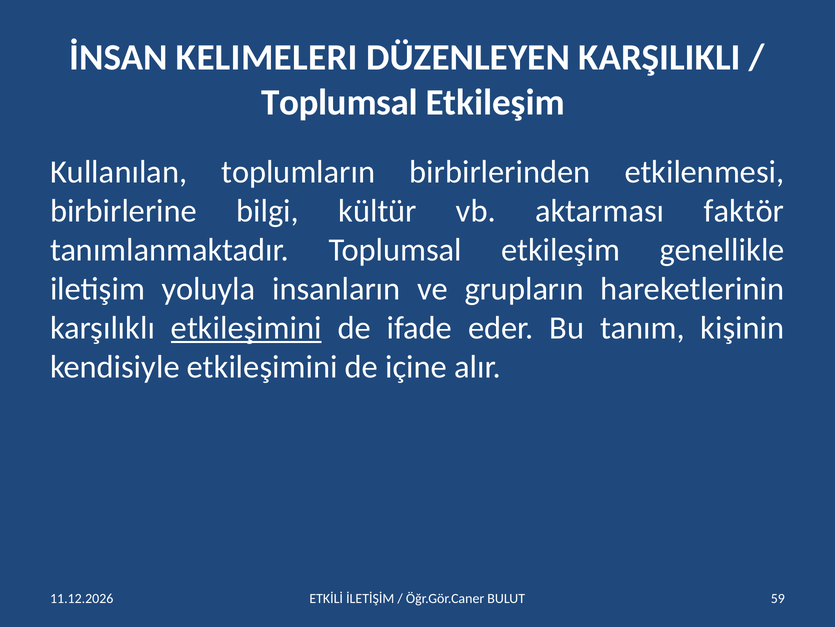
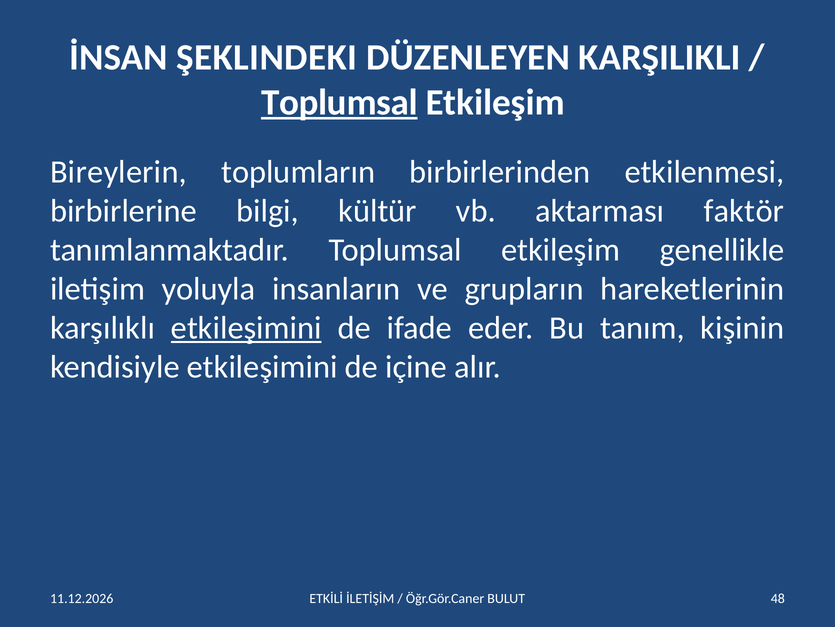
KELIMELERI: KELIMELERI -> ŞEKLINDEKI
Toplumsal at (339, 102) underline: none -> present
Kullanılan: Kullanılan -> Bireylerin
59: 59 -> 48
